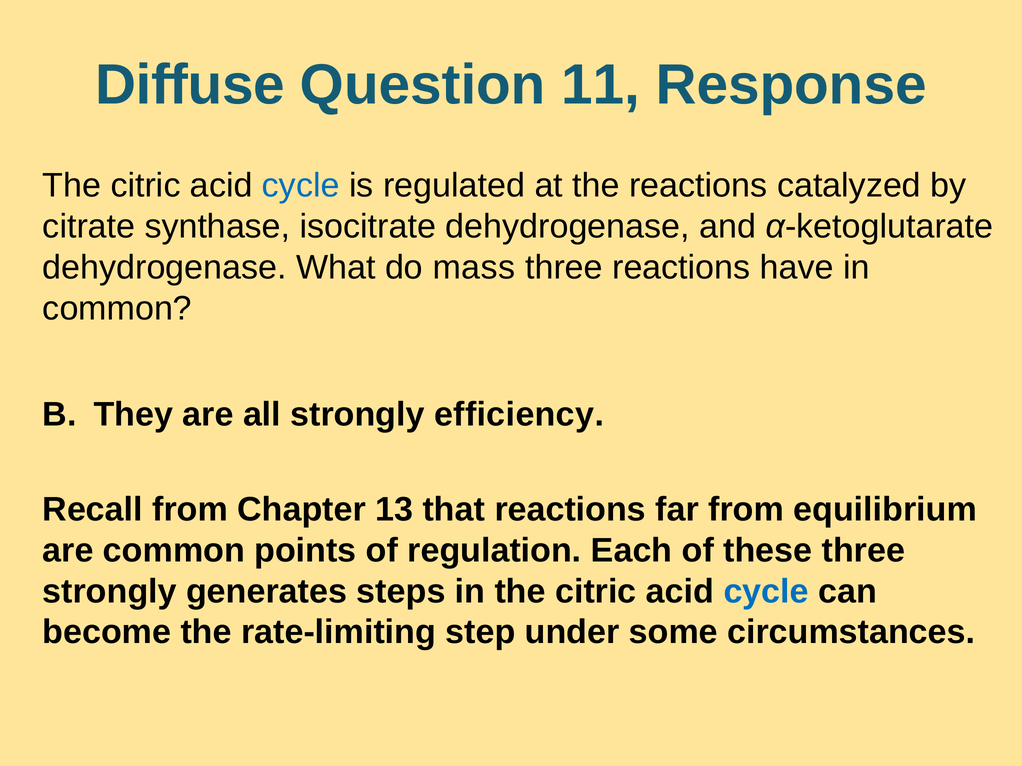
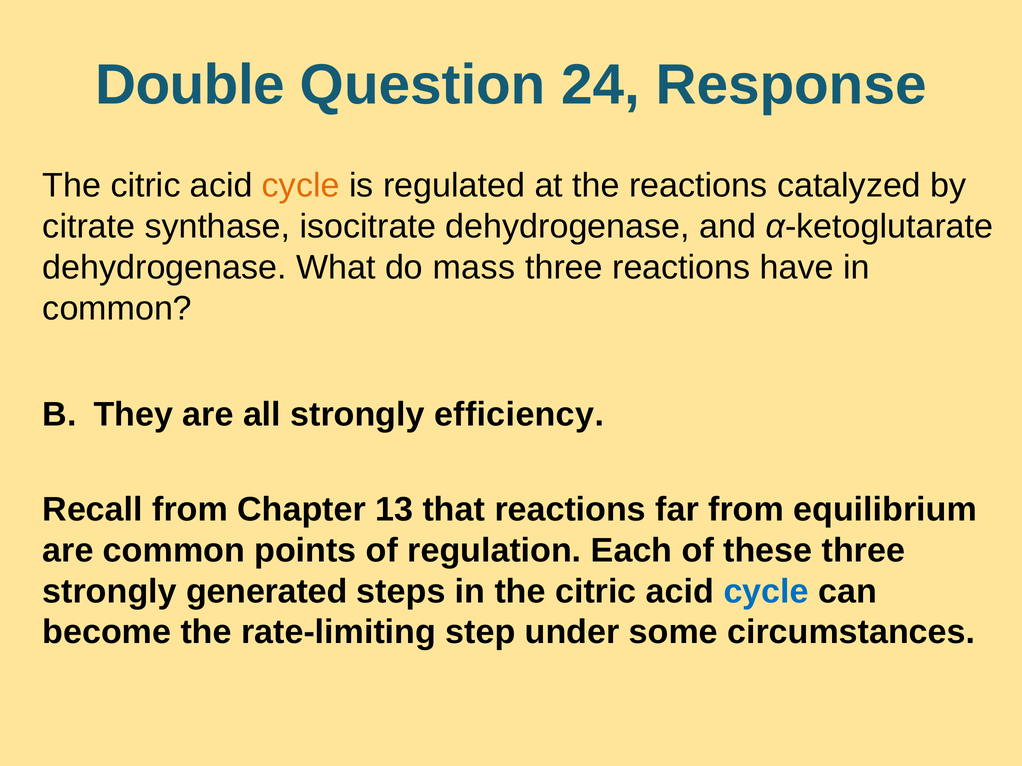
Diffuse: Diffuse -> Double
11: 11 -> 24
cycle at (301, 186) colour: blue -> orange
generates: generates -> generated
